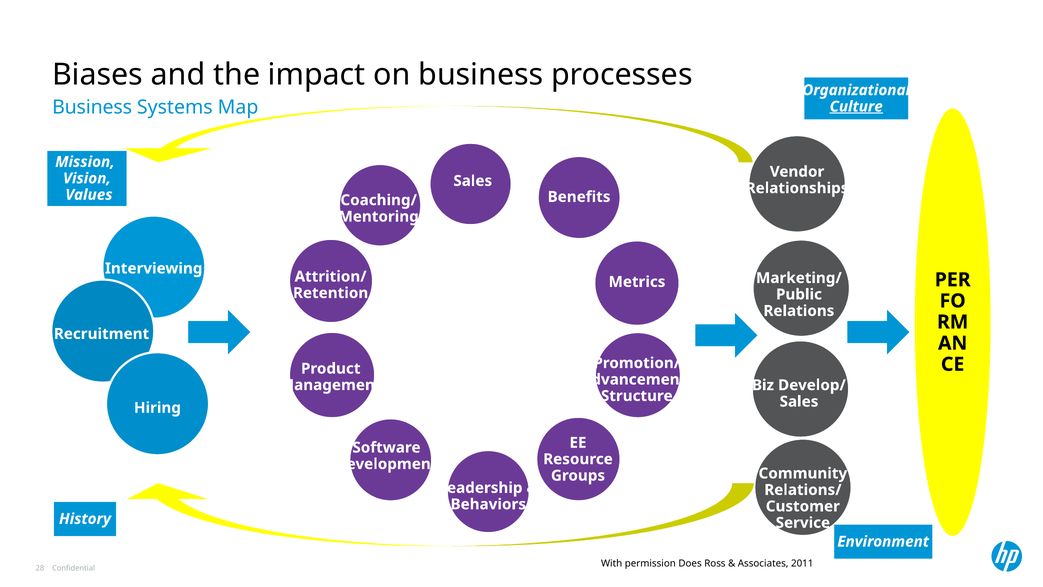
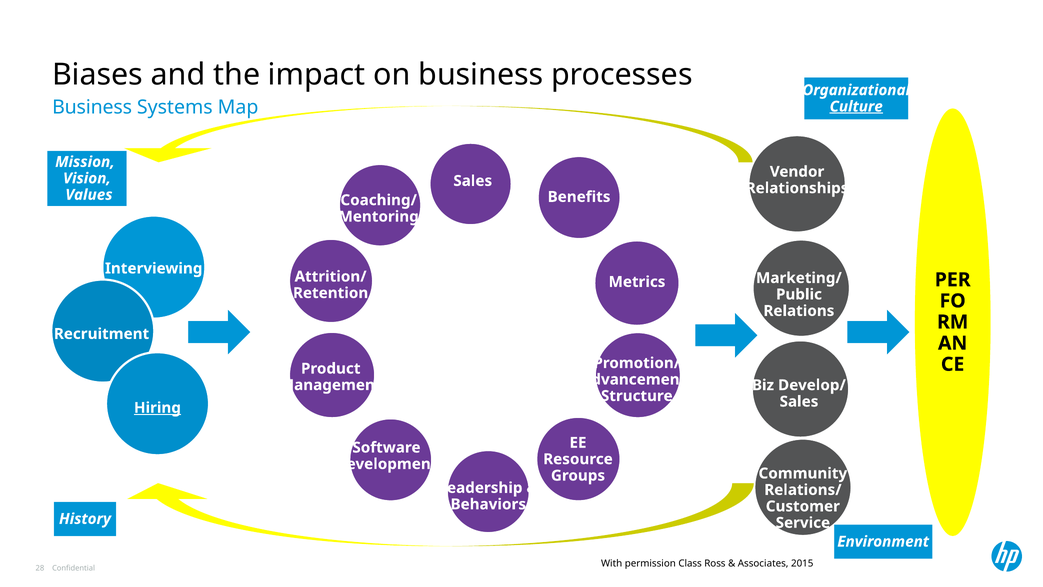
Hiring underline: none -> present
Does: Does -> Class
2011: 2011 -> 2015
